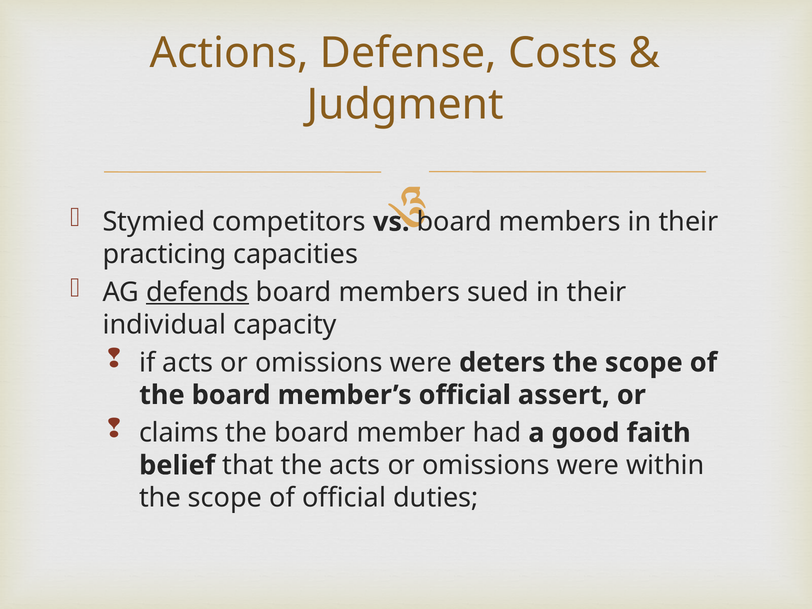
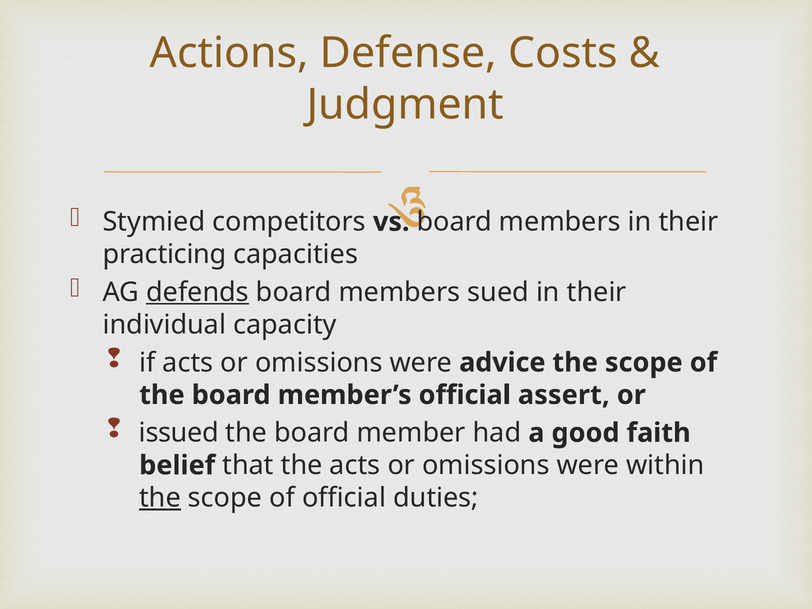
deters: deters -> advice
claims: claims -> issued
the at (160, 498) underline: none -> present
